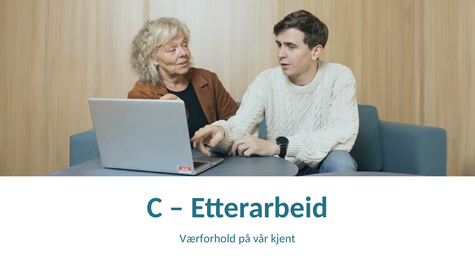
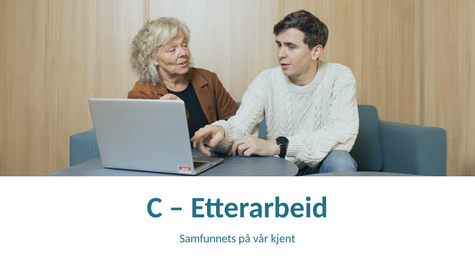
Værforhold: Værforhold -> Samfunnets
